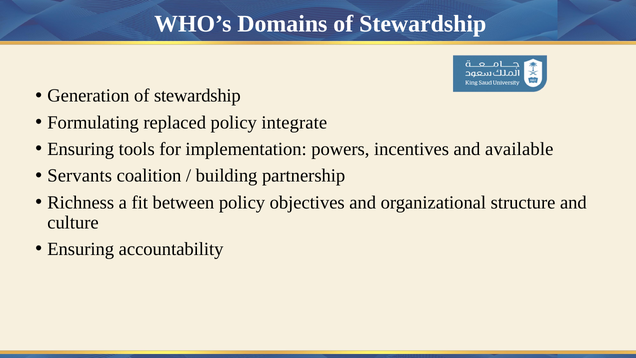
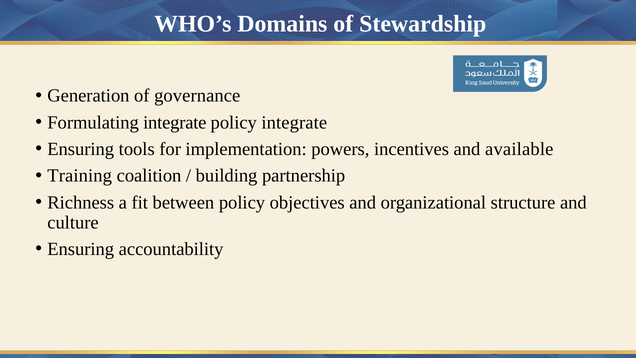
Generation of stewardship: stewardship -> governance
Formulating replaced: replaced -> integrate
Servants: Servants -> Training
